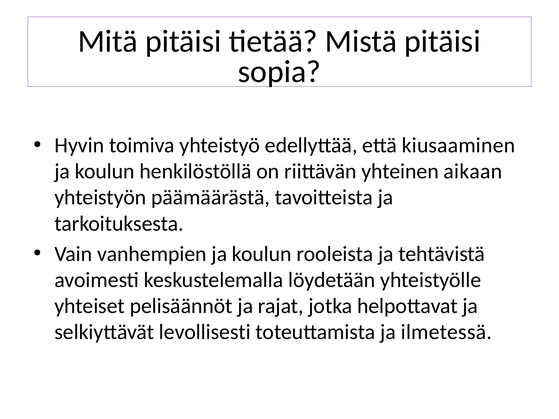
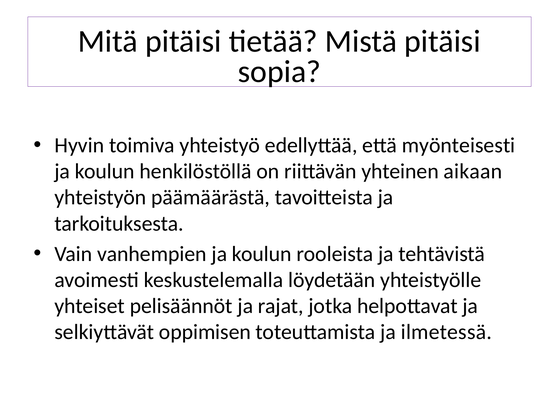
kiusaaminen: kiusaaminen -> myönteisesti
levollisesti: levollisesti -> oppimisen
